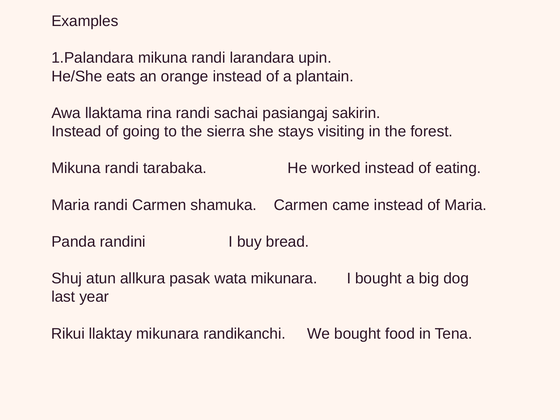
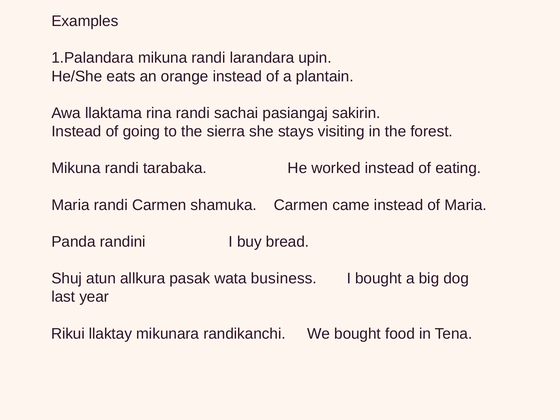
wata mikunara: mikunara -> business
